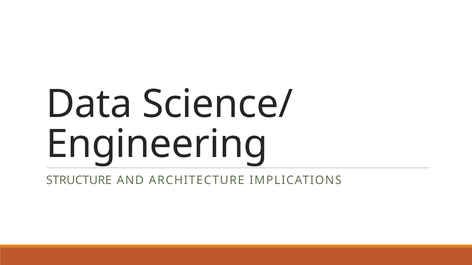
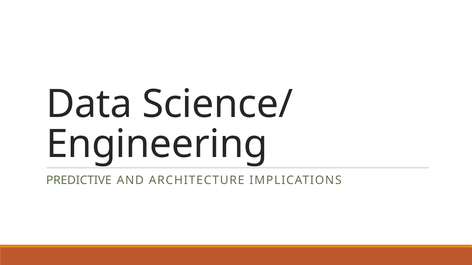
STRUCTURE: STRUCTURE -> PREDICTIVE
